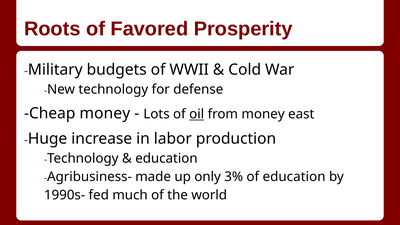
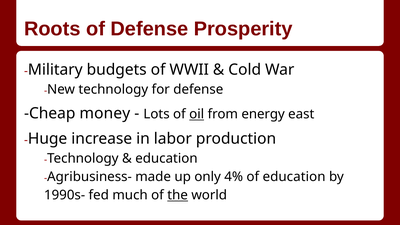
of Favored: Favored -> Defense
from money: money -> energy
3%: 3% -> 4%
the underline: none -> present
